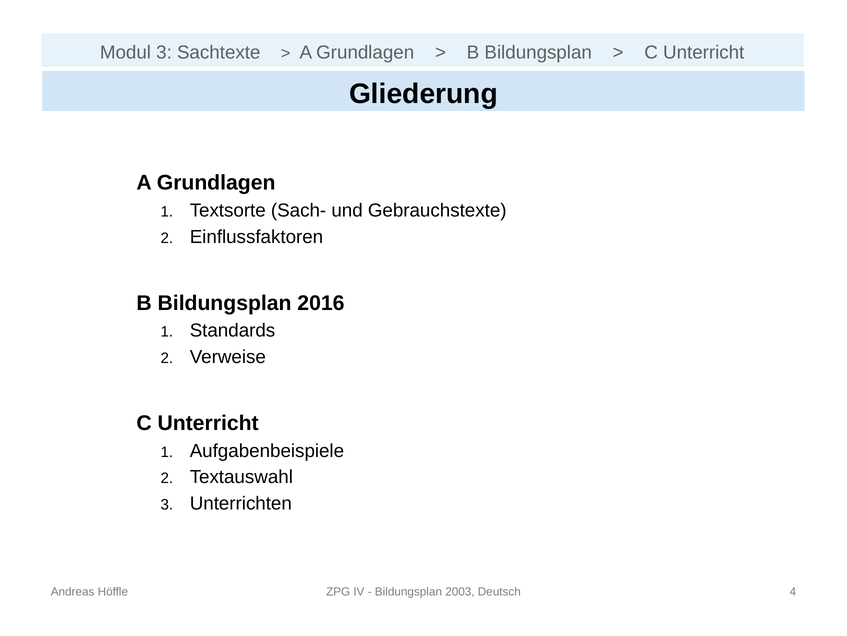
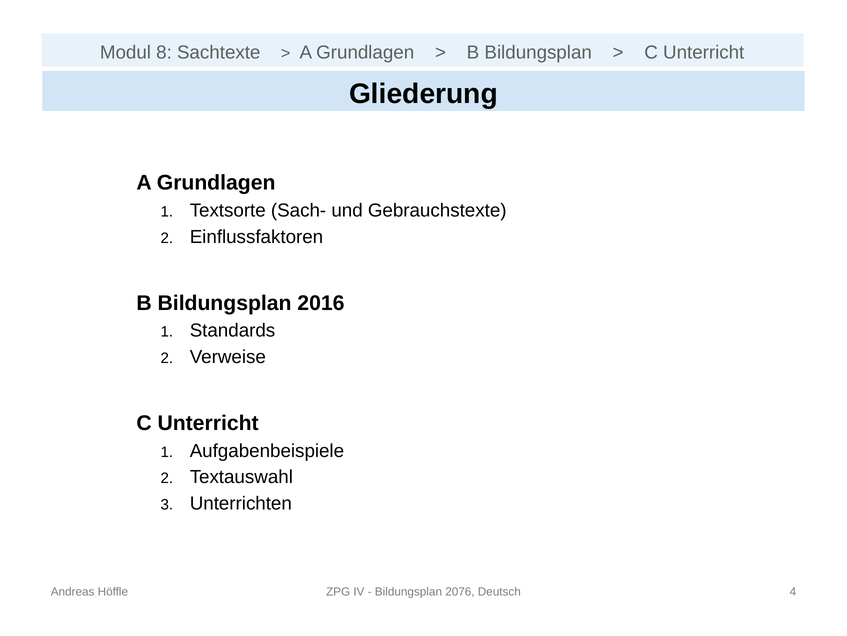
Modul 3: 3 -> 8
2003: 2003 -> 2076
